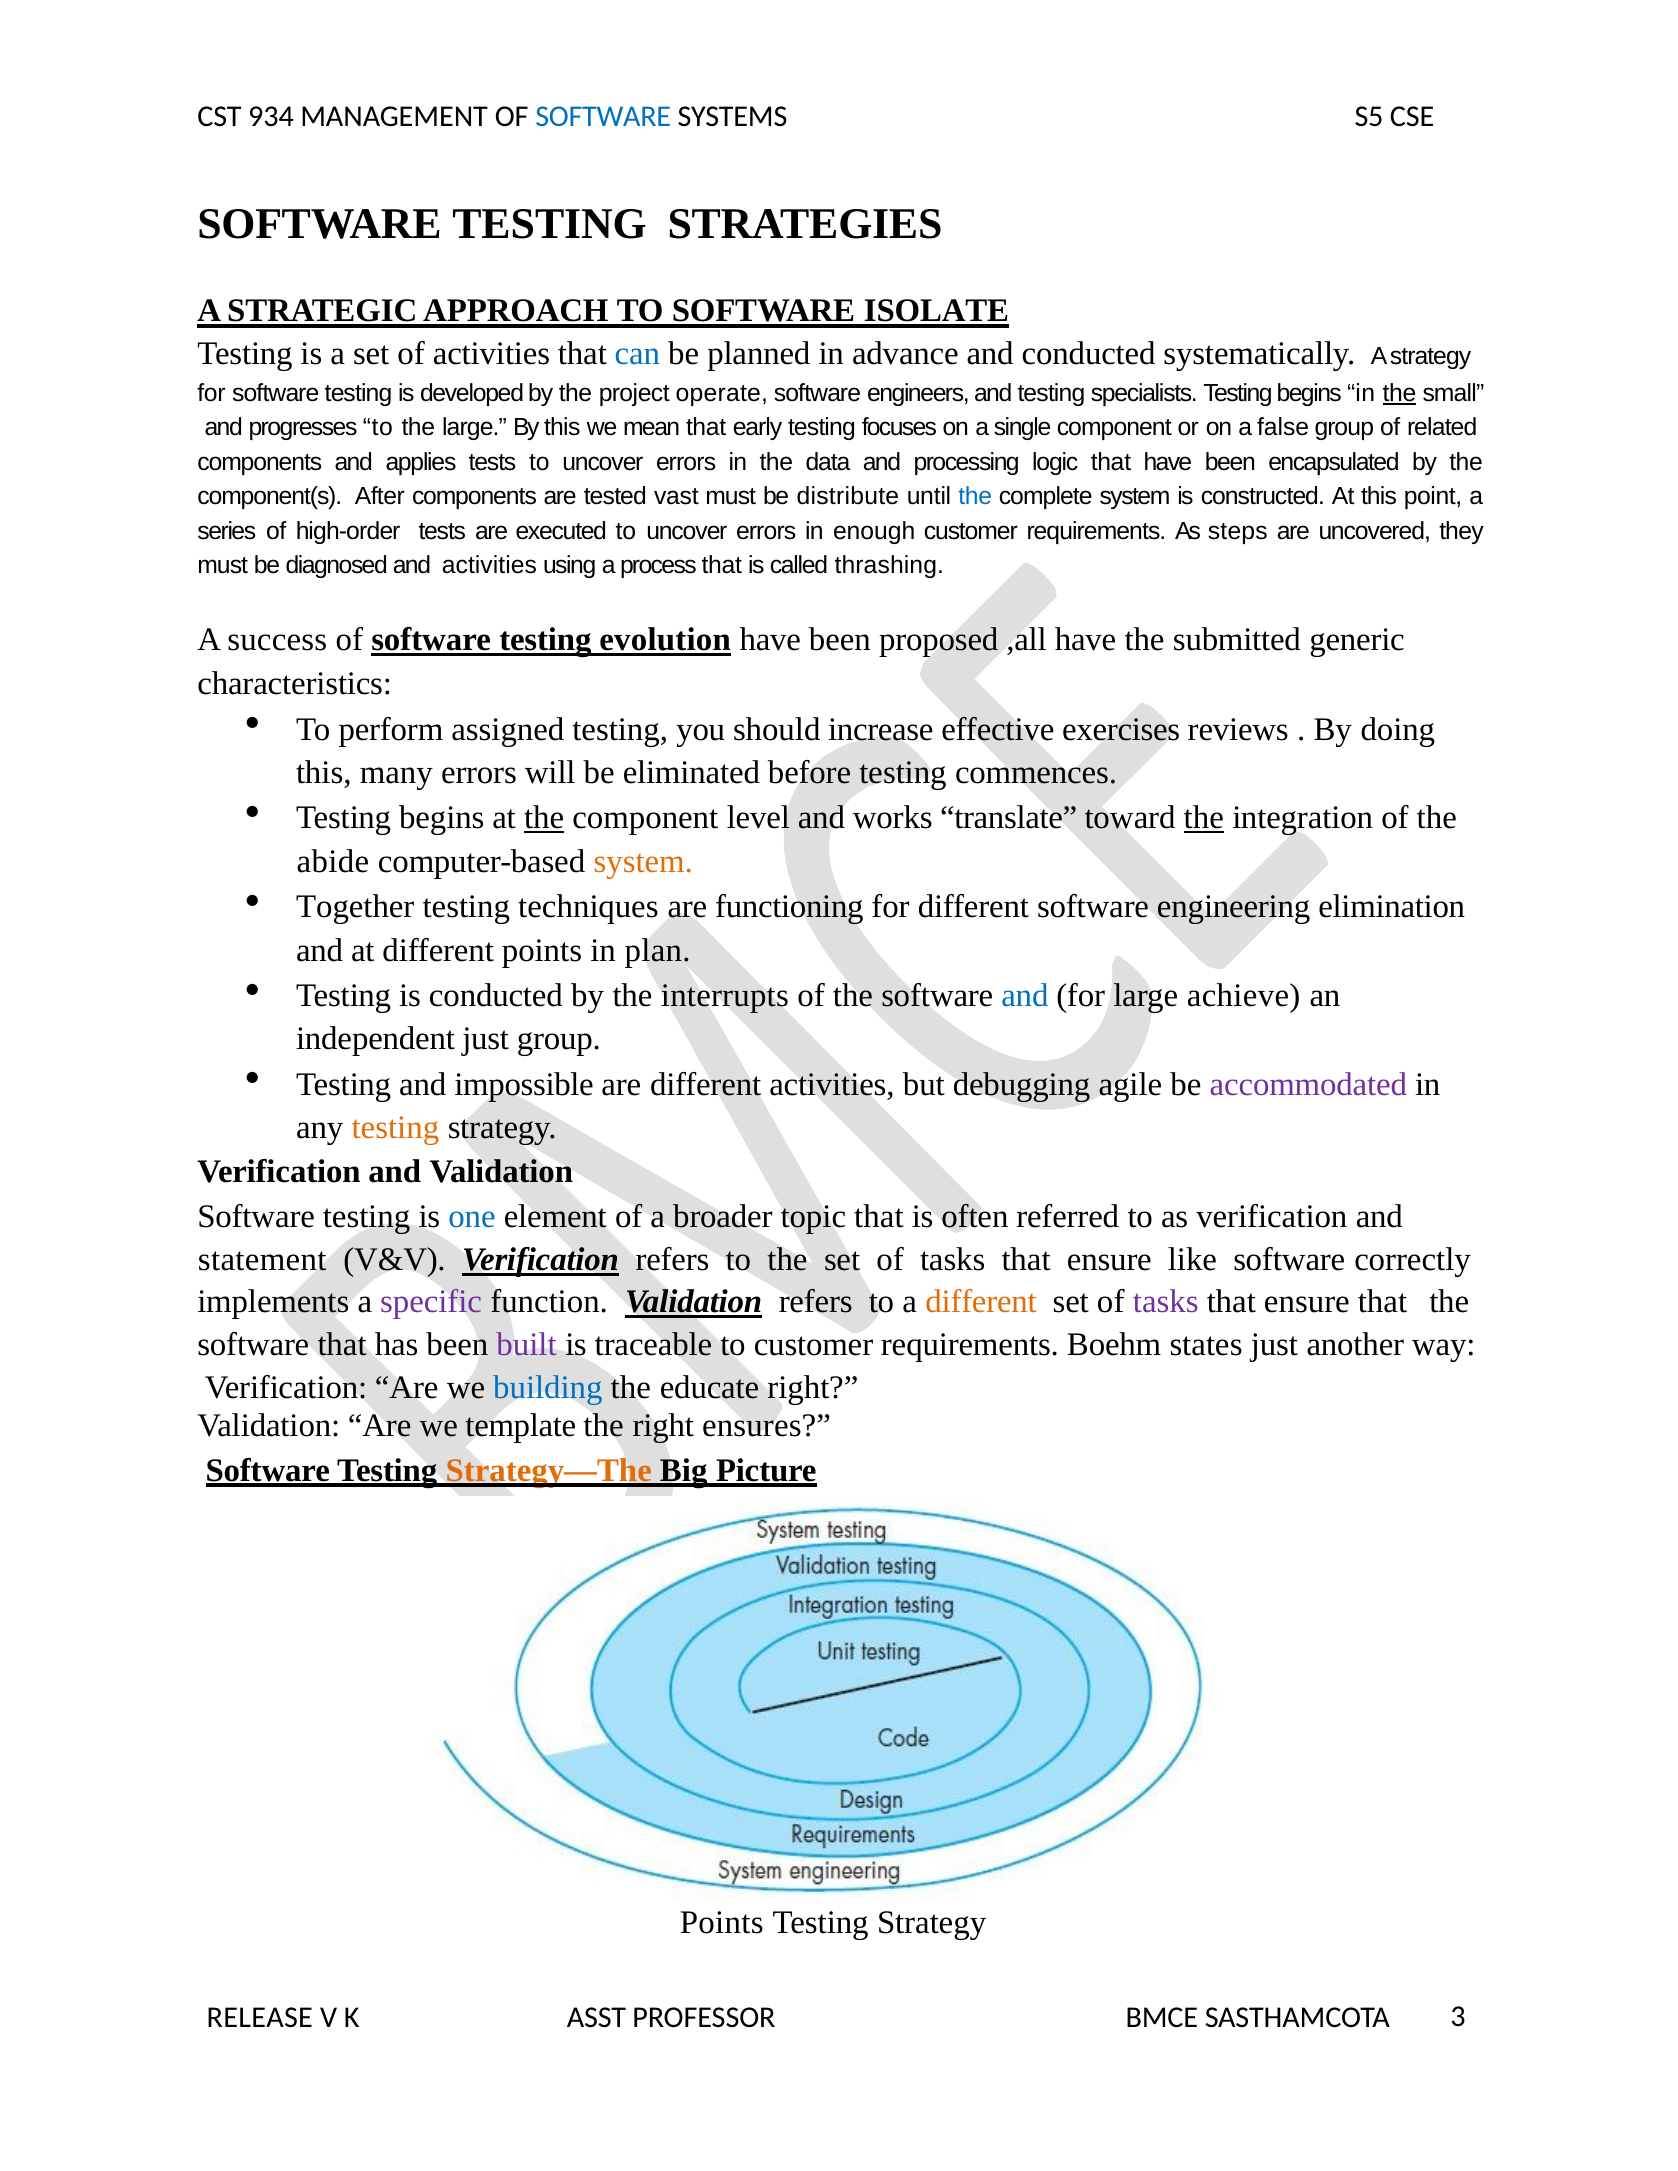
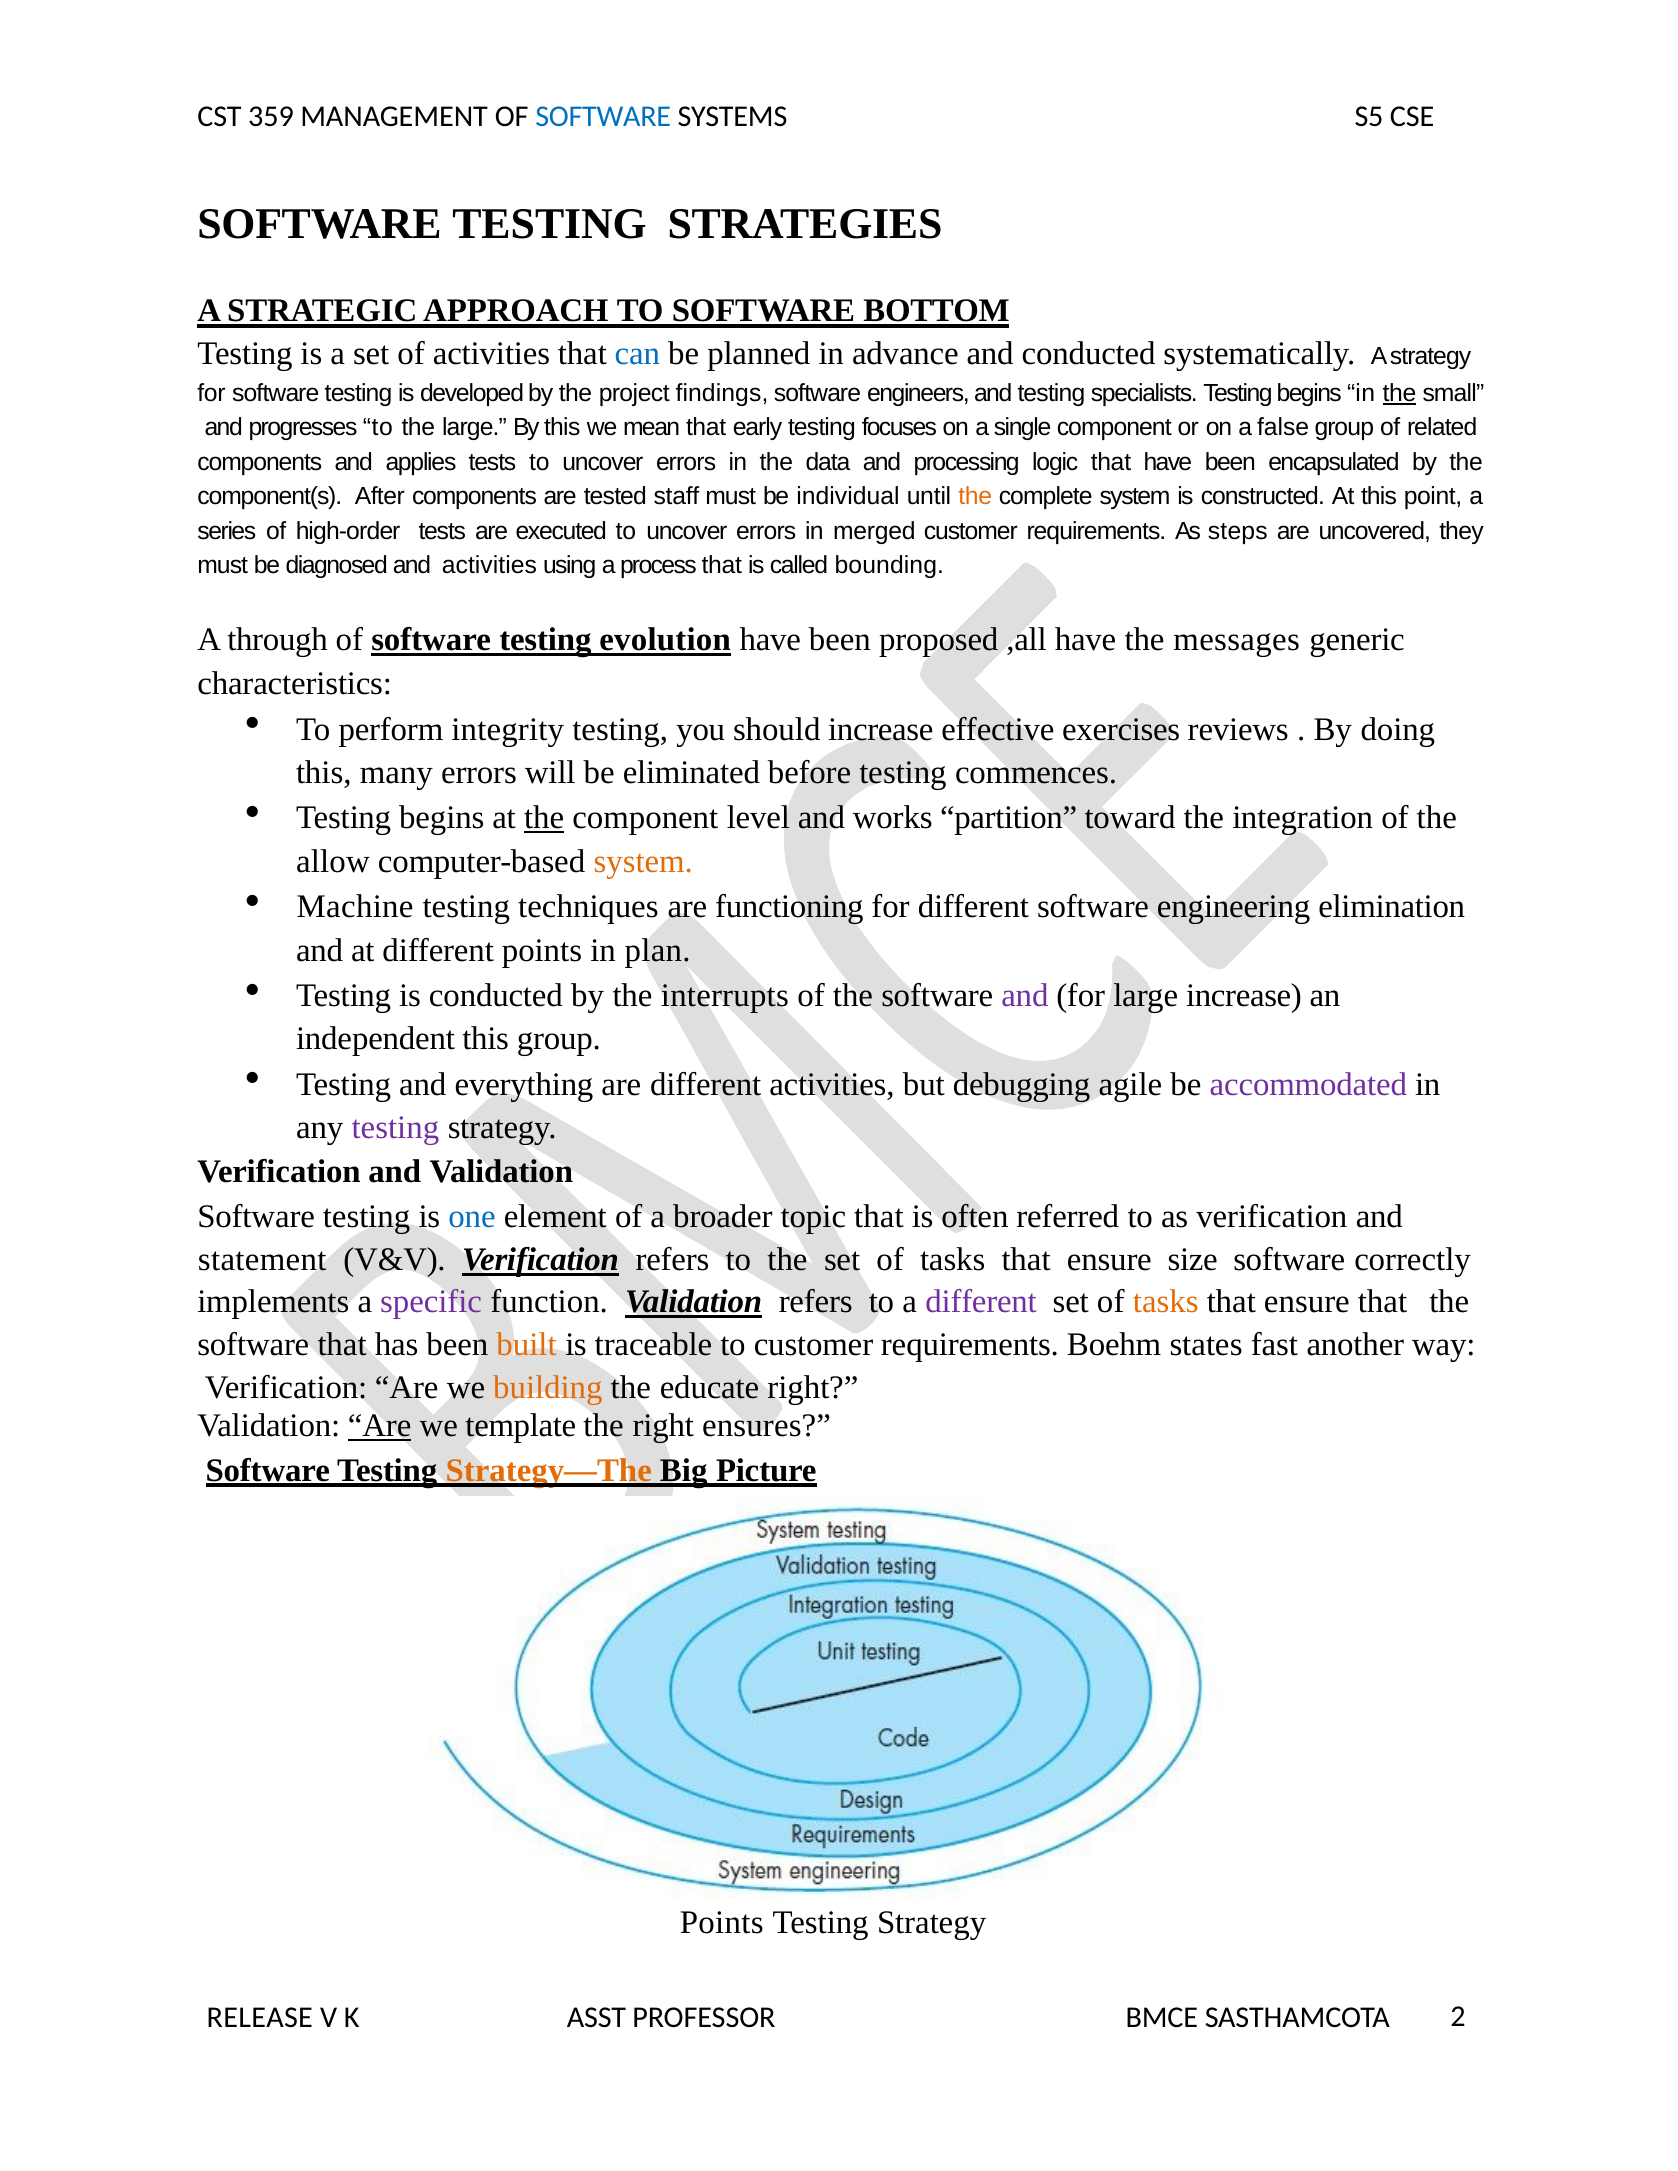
934: 934 -> 359
ISOLATE: ISOLATE -> BOTTOM
operate: operate -> findings
vast: vast -> staff
distribute: distribute -> individual
the at (975, 497) colour: blue -> orange
enough: enough -> merged
thrashing: thrashing -> bounding
success: success -> through
submitted: submitted -> messages
assigned: assigned -> integrity
translate: translate -> partition
the at (1204, 818) underline: present -> none
abide: abide -> allow
Together: Together -> Machine
and at (1025, 996) colour: blue -> purple
large achieve: achieve -> increase
independent just: just -> this
impossible: impossible -> everything
testing at (395, 1128) colour: orange -> purple
like: like -> size
different at (981, 1302) colour: orange -> purple
tasks at (1166, 1302) colour: purple -> orange
built colour: purple -> orange
states just: just -> fast
building colour: blue -> orange
Are at (380, 1426) underline: none -> present
3: 3 -> 2
